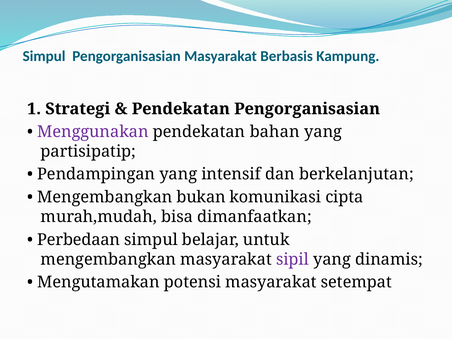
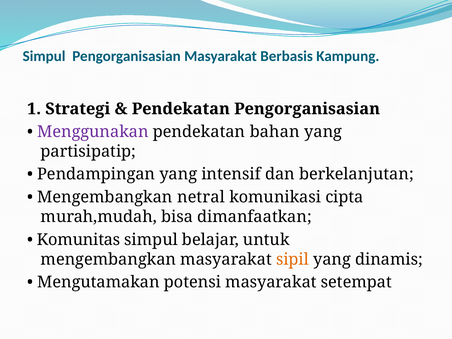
bukan: bukan -> netral
Perbedaan: Perbedaan -> Komunitas
sipil colour: purple -> orange
